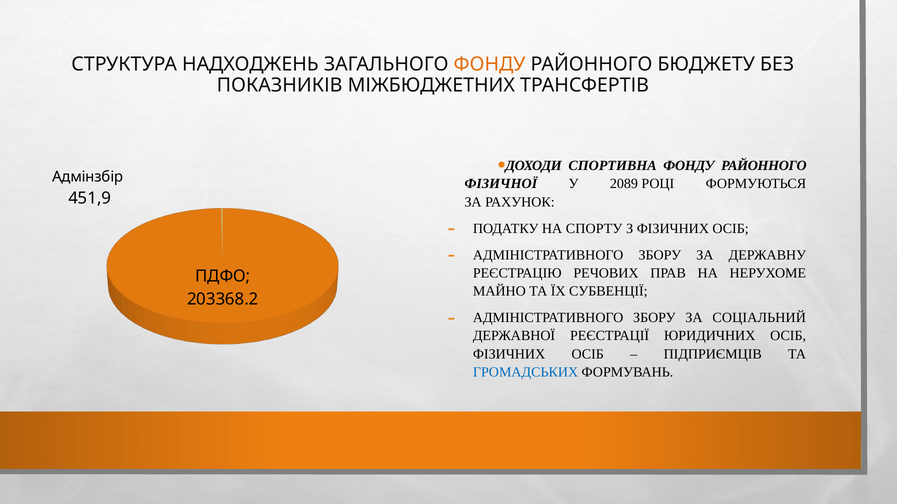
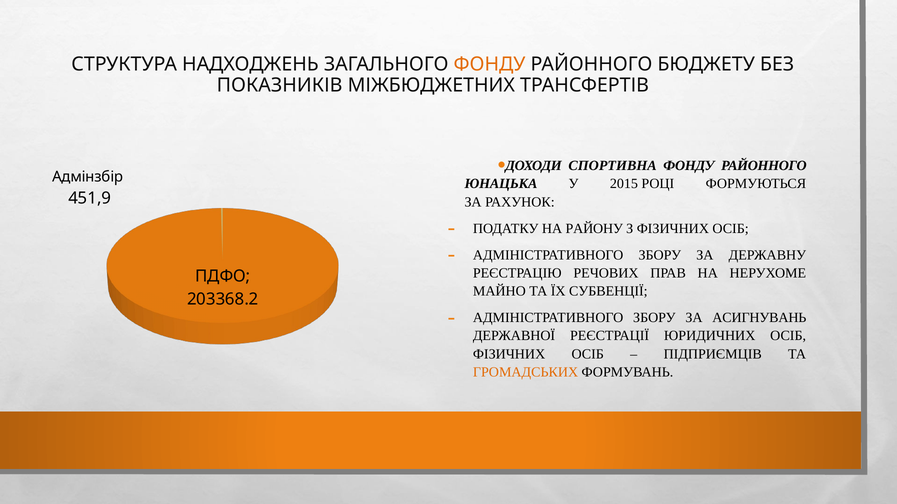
ФІЗИЧНОЇ: ФІЗИЧНОЇ -> ЮНАЦЬКА
2089: 2089 -> 2015
СПОРТУ: СПОРТУ -> РАЙОНУ
СОЦІАЛЬНИЙ: СОЦІАЛЬНИЙ -> АСИГНУВАНЬ
ГРОМАДСЬКИХ colour: blue -> orange
